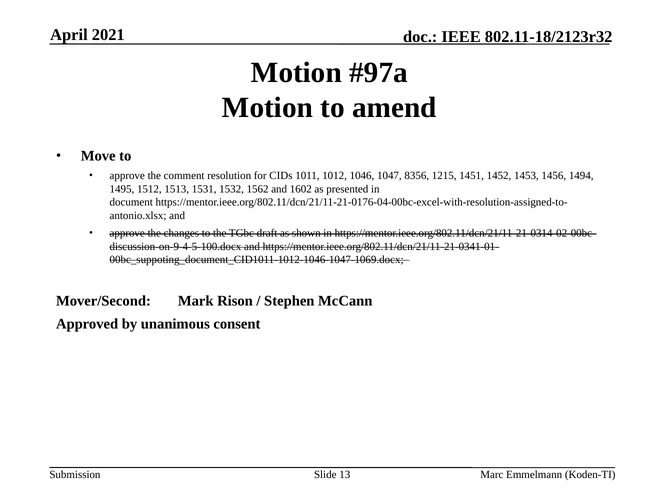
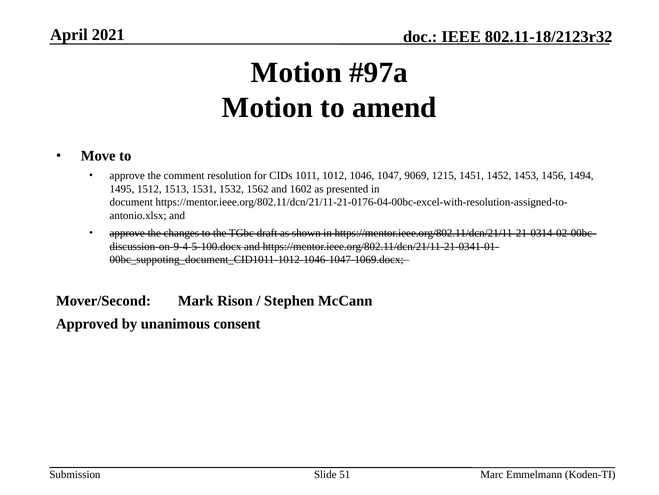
8356: 8356 -> 9069
13: 13 -> 51
